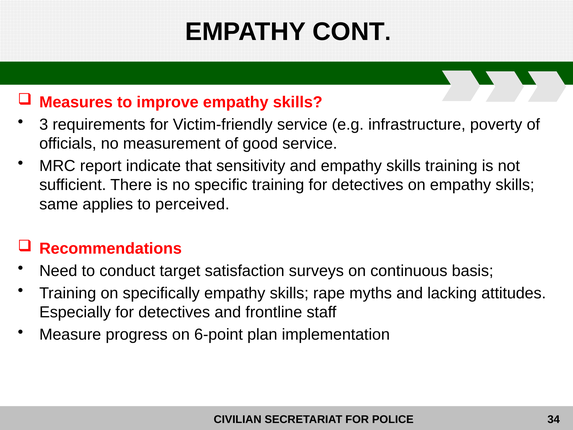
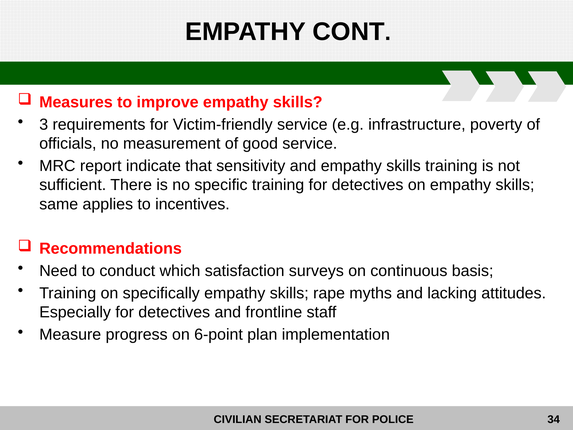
perceived: perceived -> incentives
target: target -> which
